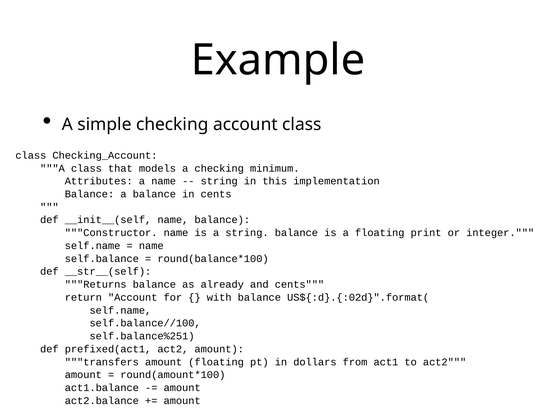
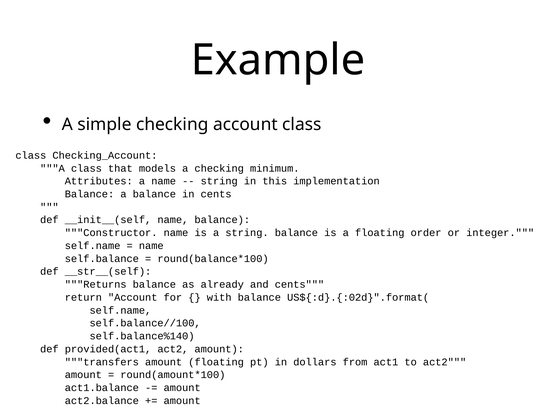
print: print -> order
self.balance%251: self.balance%251 -> self.balance%140
prefixed(act1: prefixed(act1 -> provided(act1
